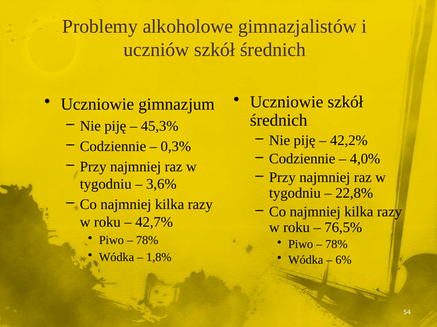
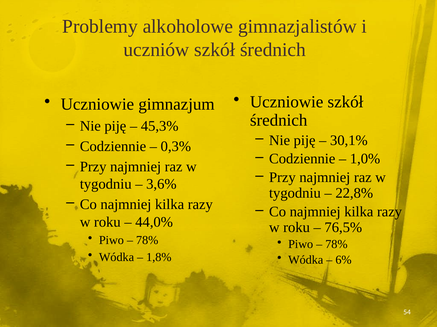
42,2%: 42,2% -> 30,1%
4,0%: 4,0% -> 1,0%
42,7%: 42,7% -> 44,0%
